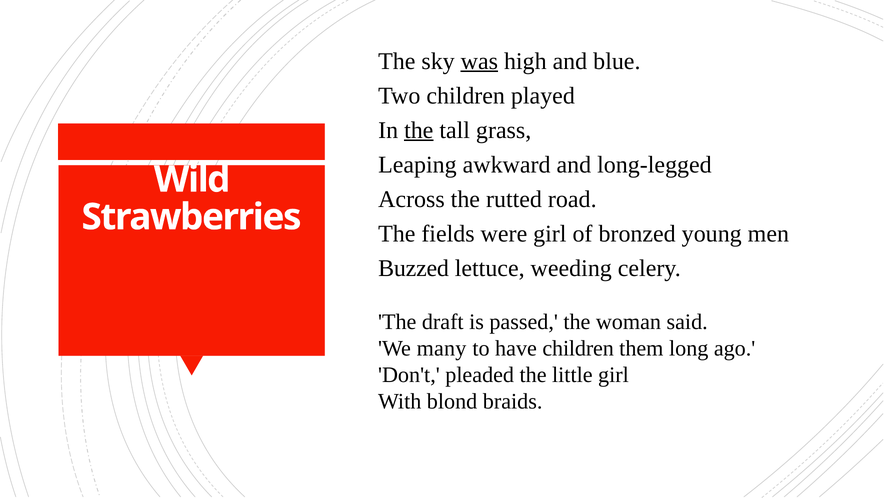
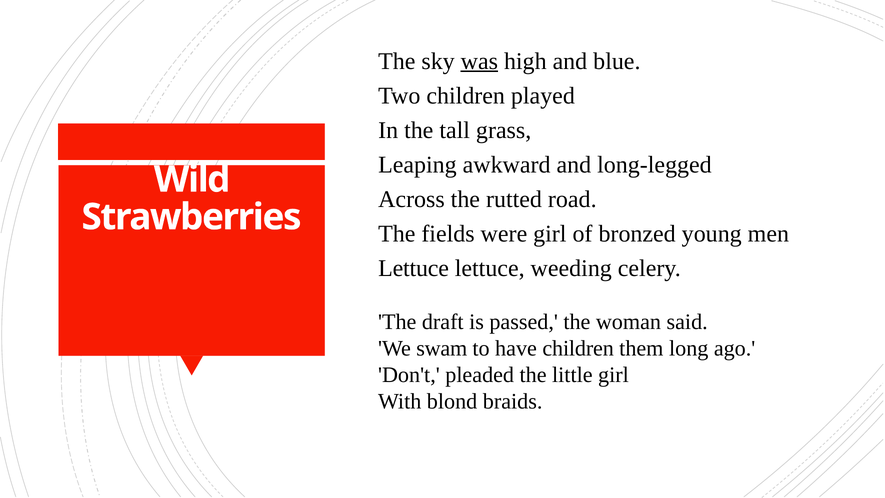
the at (419, 130) underline: present -> none
Buzzed at (414, 268): Buzzed -> Lettuce
many: many -> swam
